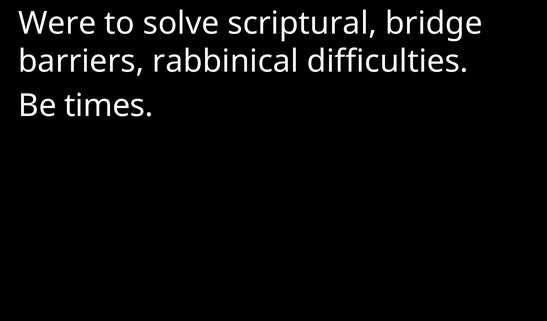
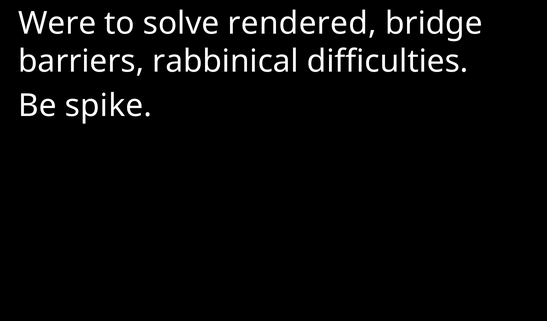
scriptural: scriptural -> rendered
times: times -> spike
